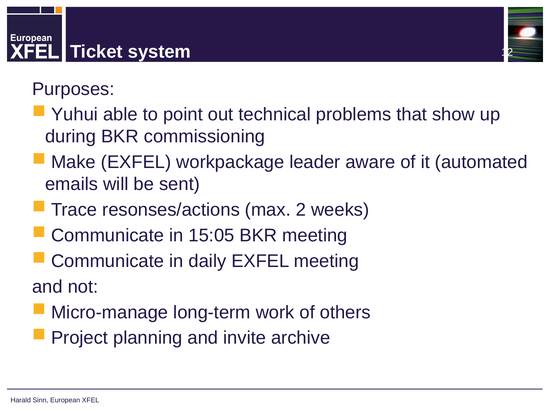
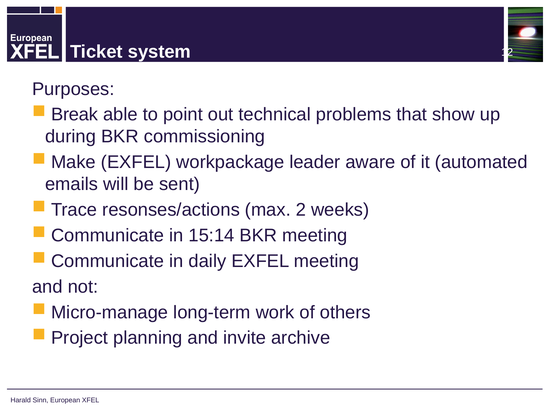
Yuhui: Yuhui -> Break
15:05: 15:05 -> 15:14
